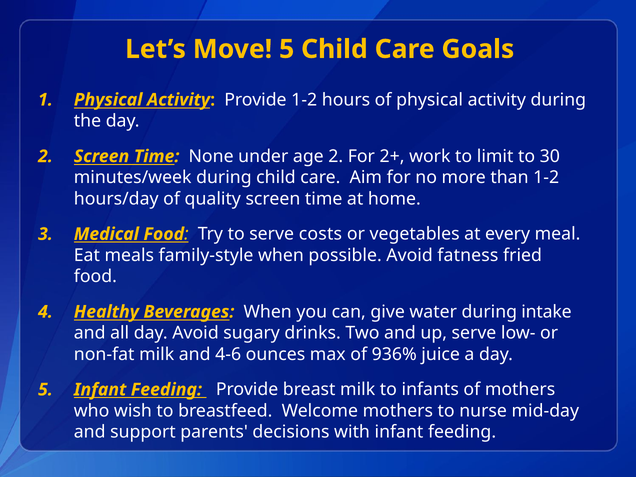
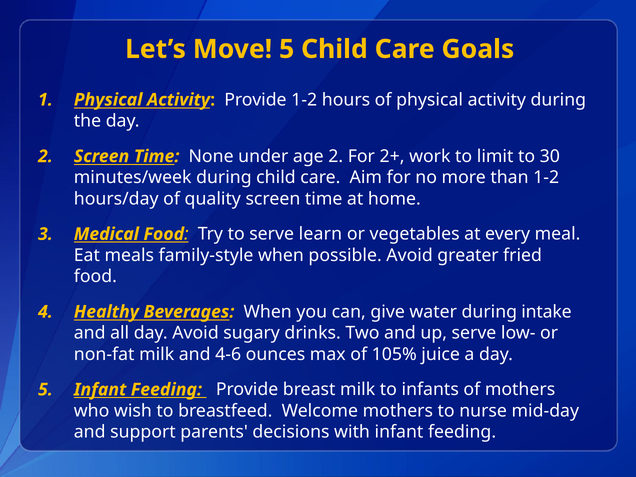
costs: costs -> learn
fatness: fatness -> greater
936%: 936% -> 105%
